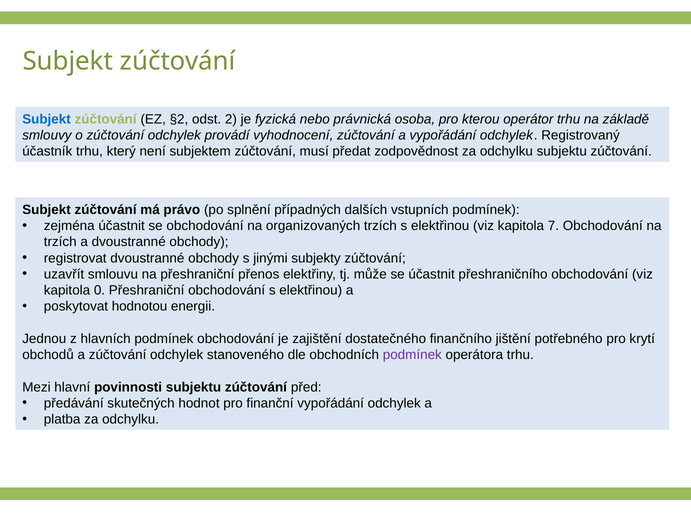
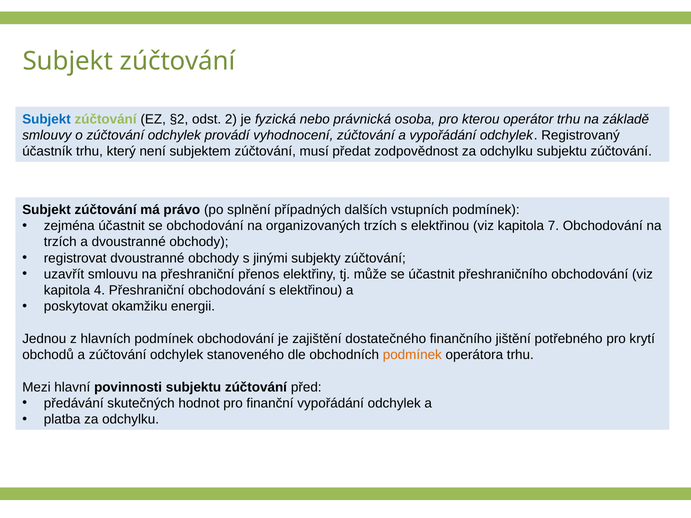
0: 0 -> 4
hodnotou: hodnotou -> okamžiku
podmínek at (412, 355) colour: purple -> orange
